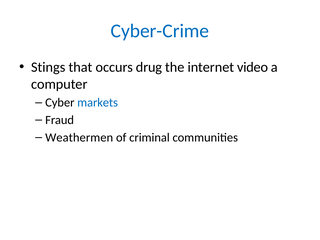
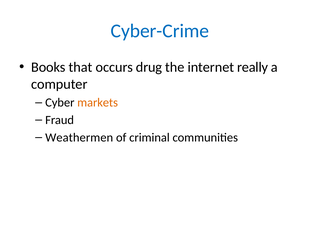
Stings: Stings -> Books
video: video -> really
markets colour: blue -> orange
